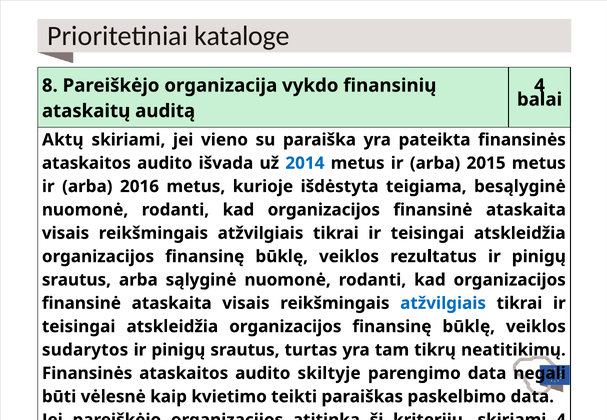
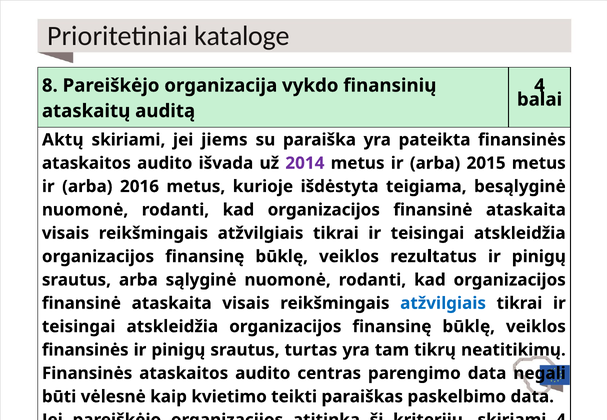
vieno: vieno -> jiems
2014 colour: blue -> purple
sudarytos at (85, 350): sudarytos -> finansinės
skiltyje: skiltyje -> centras
